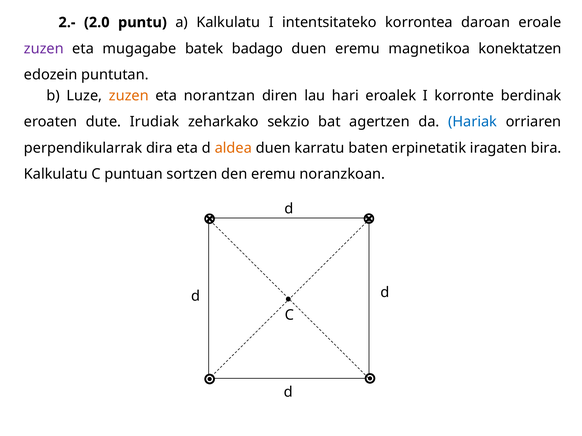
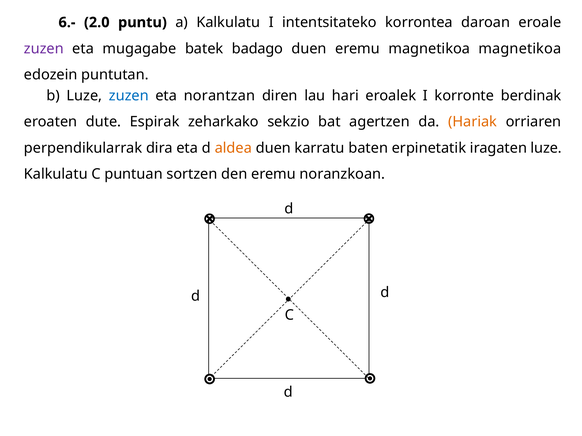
2.-: 2.- -> 6.-
magnetikoa konektatzen: konektatzen -> magnetikoa
zuzen at (129, 96) colour: orange -> blue
Irudiak: Irudiak -> Espirak
Hariak colour: blue -> orange
iragaten bira: bira -> luze
